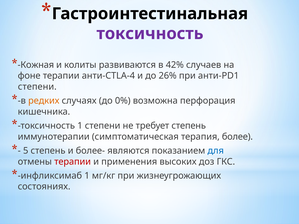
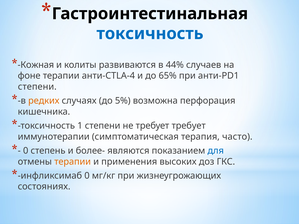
токсичность at (150, 34) colour: purple -> blue
42%: 42% -> 44%
26%: 26% -> 65%
0%: 0% -> 5%
требует степень: степень -> требует
более: более -> часто
5 at (26, 151): 5 -> 0
терапии at (73, 162) colour: red -> orange
инфликсимаб 1: 1 -> 0
